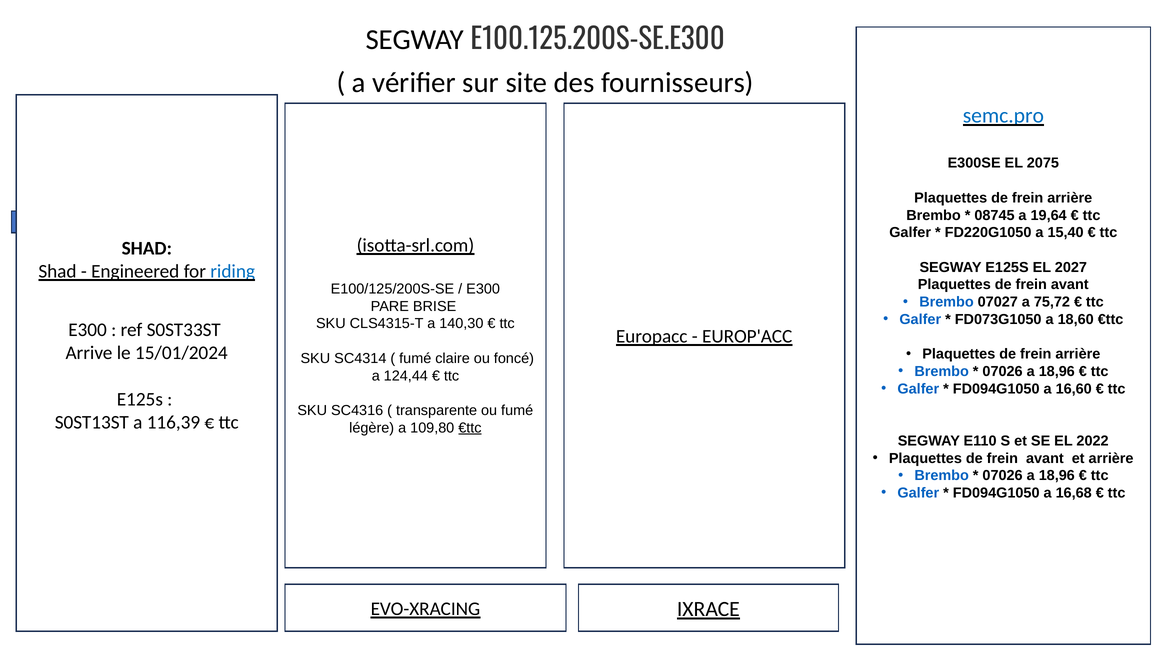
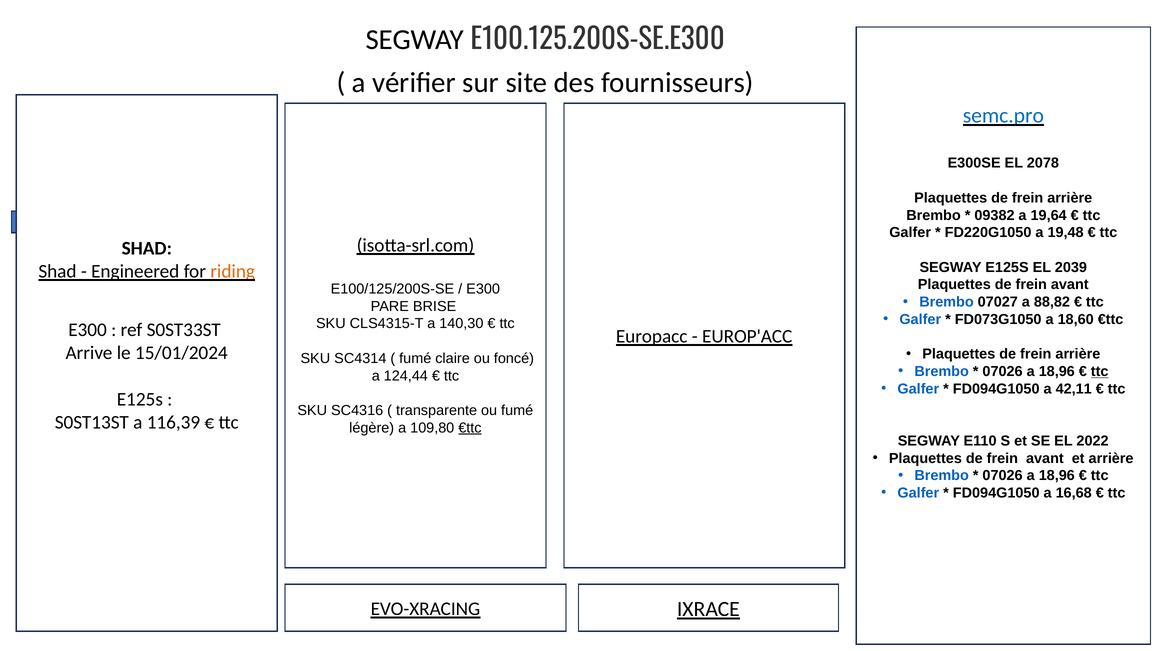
2075: 2075 -> 2078
08745: 08745 -> 09382
15,40: 15,40 -> 19,48
2027: 2027 -> 2039
riding colour: blue -> orange
75,72: 75,72 -> 88,82
ttc at (1100, 371) underline: none -> present
16,60: 16,60 -> 42,11
